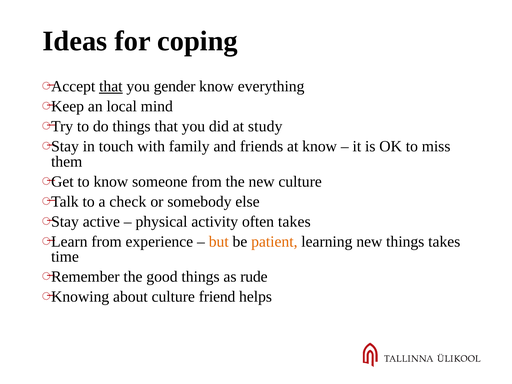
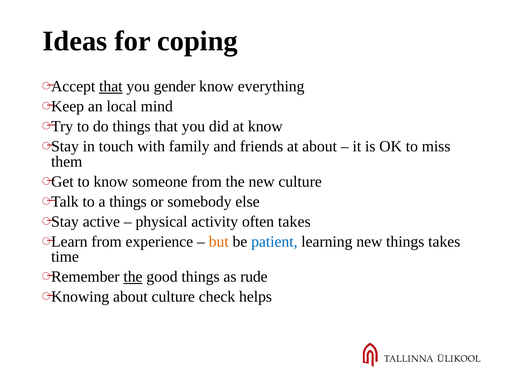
at study: study -> know
at know: know -> about
a check: check -> things
patient colour: orange -> blue
the at (133, 277) underline: none -> present
friend: friend -> check
